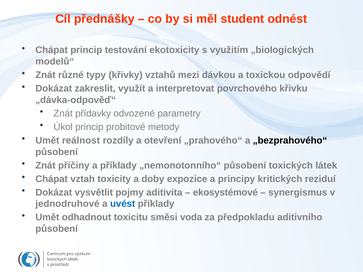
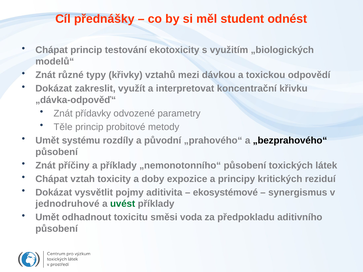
povrchového: povrchového -> koncentrační
Úkol: Úkol -> Těle
reálnost: reálnost -> systému
otevření: otevření -> původní
uvést colour: blue -> green
